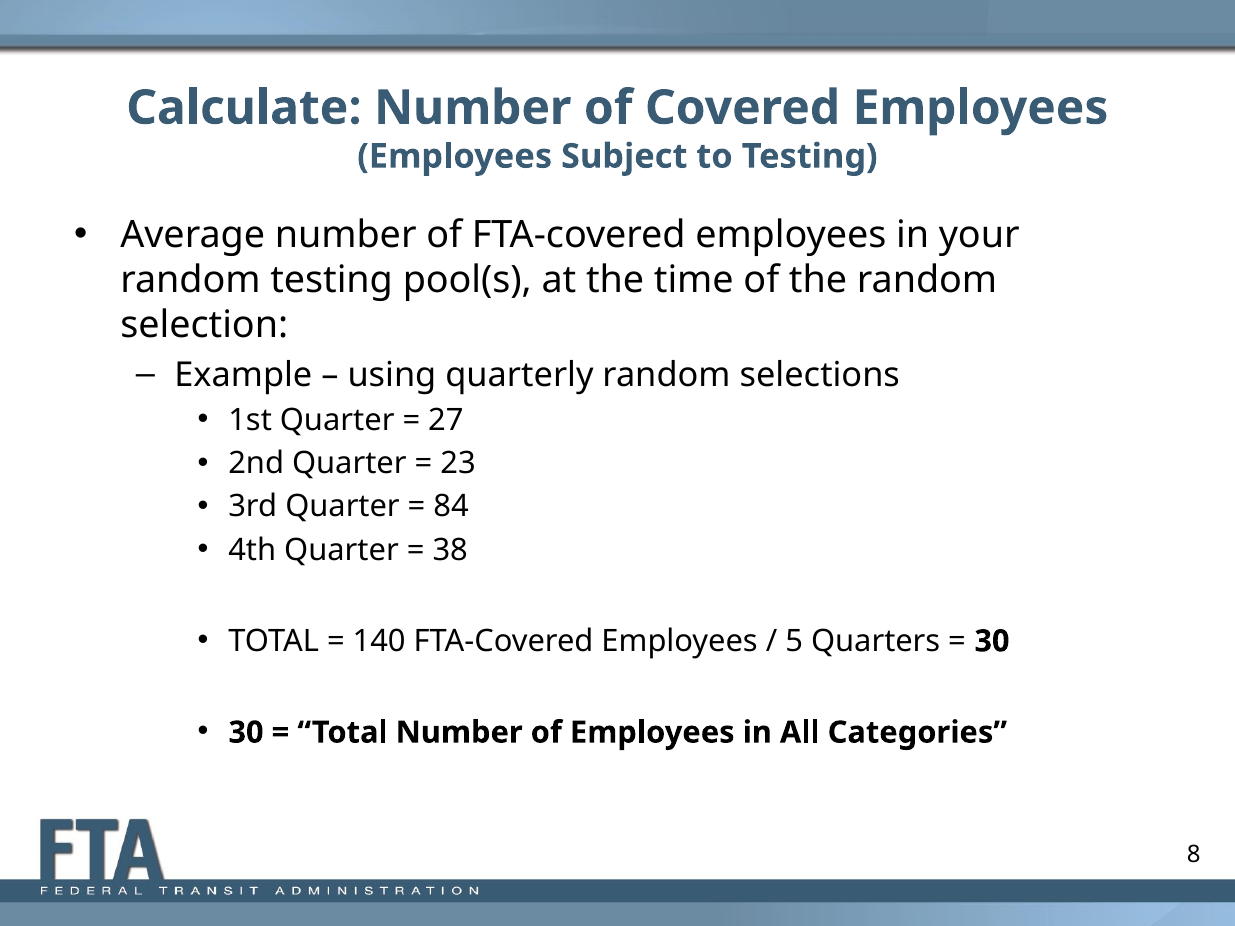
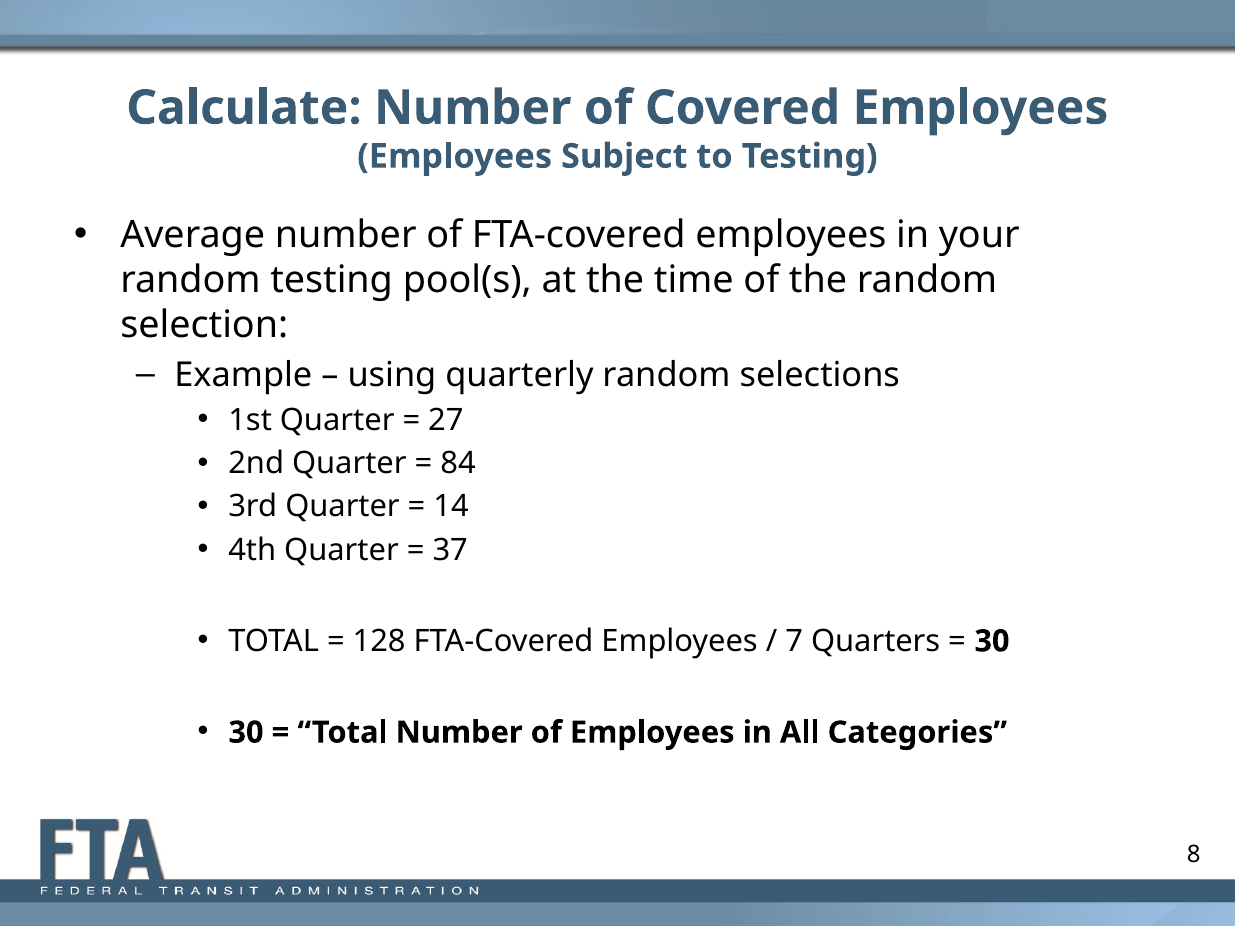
23: 23 -> 84
84: 84 -> 14
38: 38 -> 37
140: 140 -> 128
5: 5 -> 7
